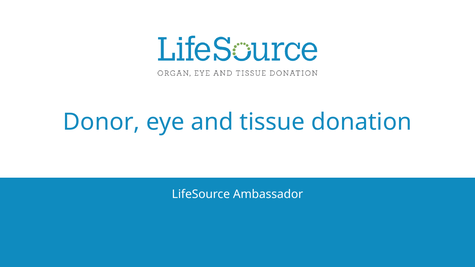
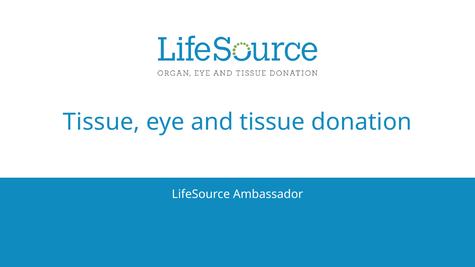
Donor at (101, 122): Donor -> Tissue
